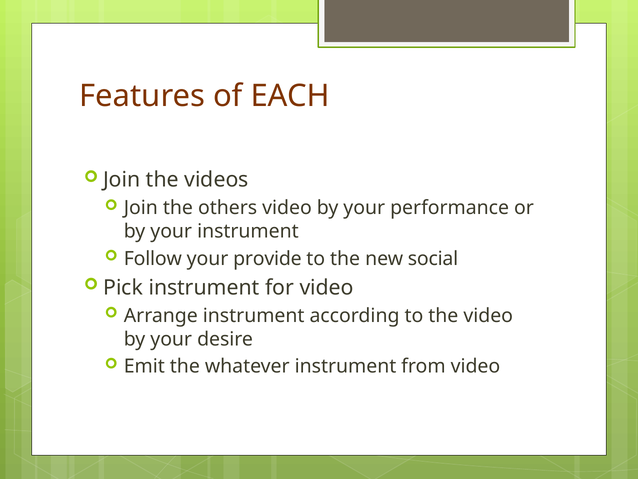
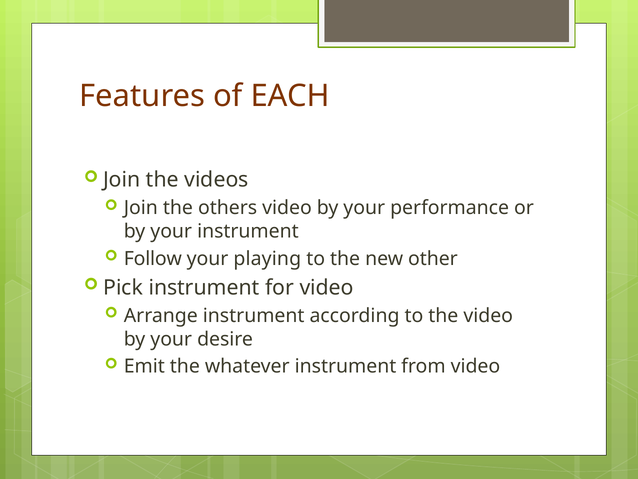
provide: provide -> playing
social: social -> other
